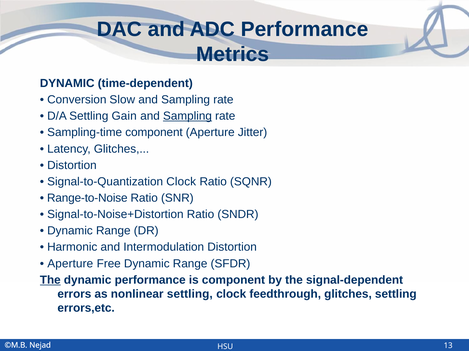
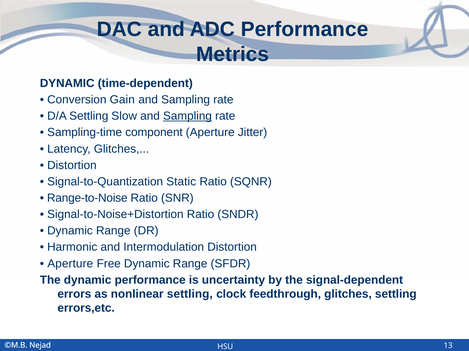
Slow: Slow -> Gain
Gain: Gain -> Slow
Signal-to-Quantization Clock: Clock -> Static
The at (50, 280) underline: present -> none
is component: component -> uncertainty
